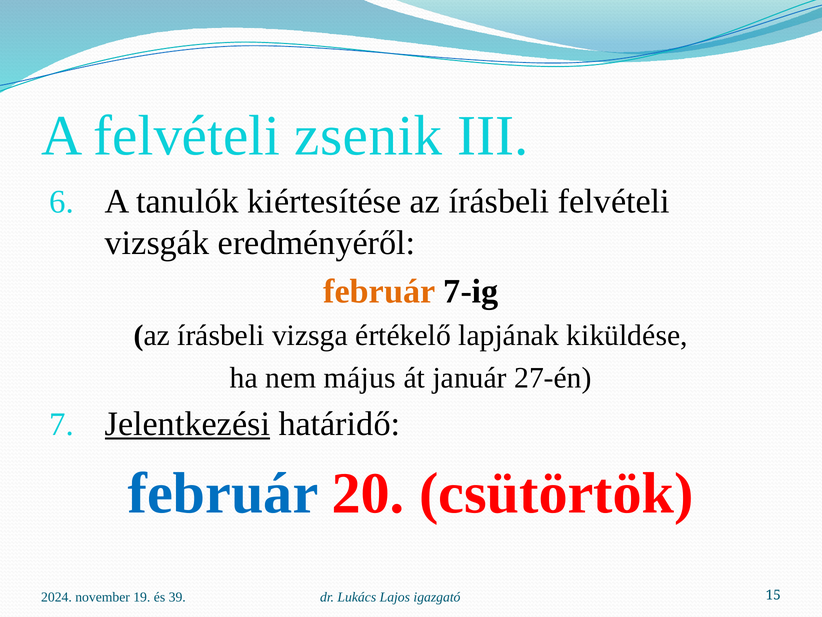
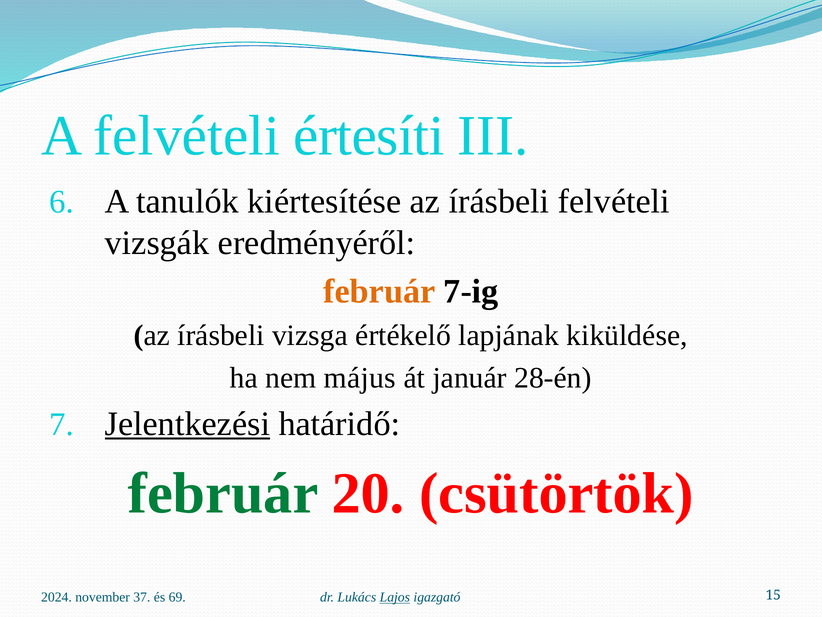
zsenik: zsenik -> értesíti
27-én: 27-én -> 28-én
február at (223, 493) colour: blue -> green
19: 19 -> 37
39: 39 -> 69
Lajos underline: none -> present
